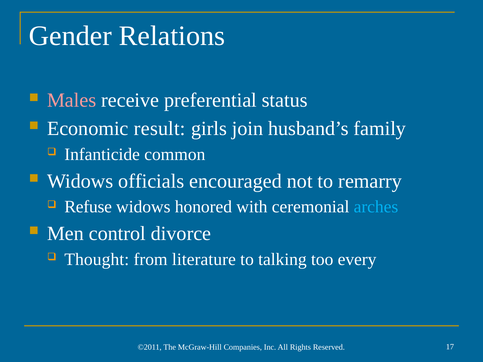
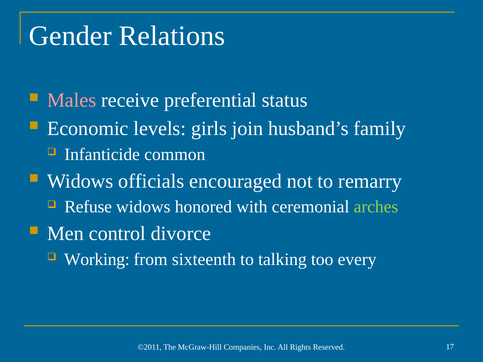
result: result -> levels
arches colour: light blue -> light green
Thought: Thought -> Working
literature: literature -> sixteenth
